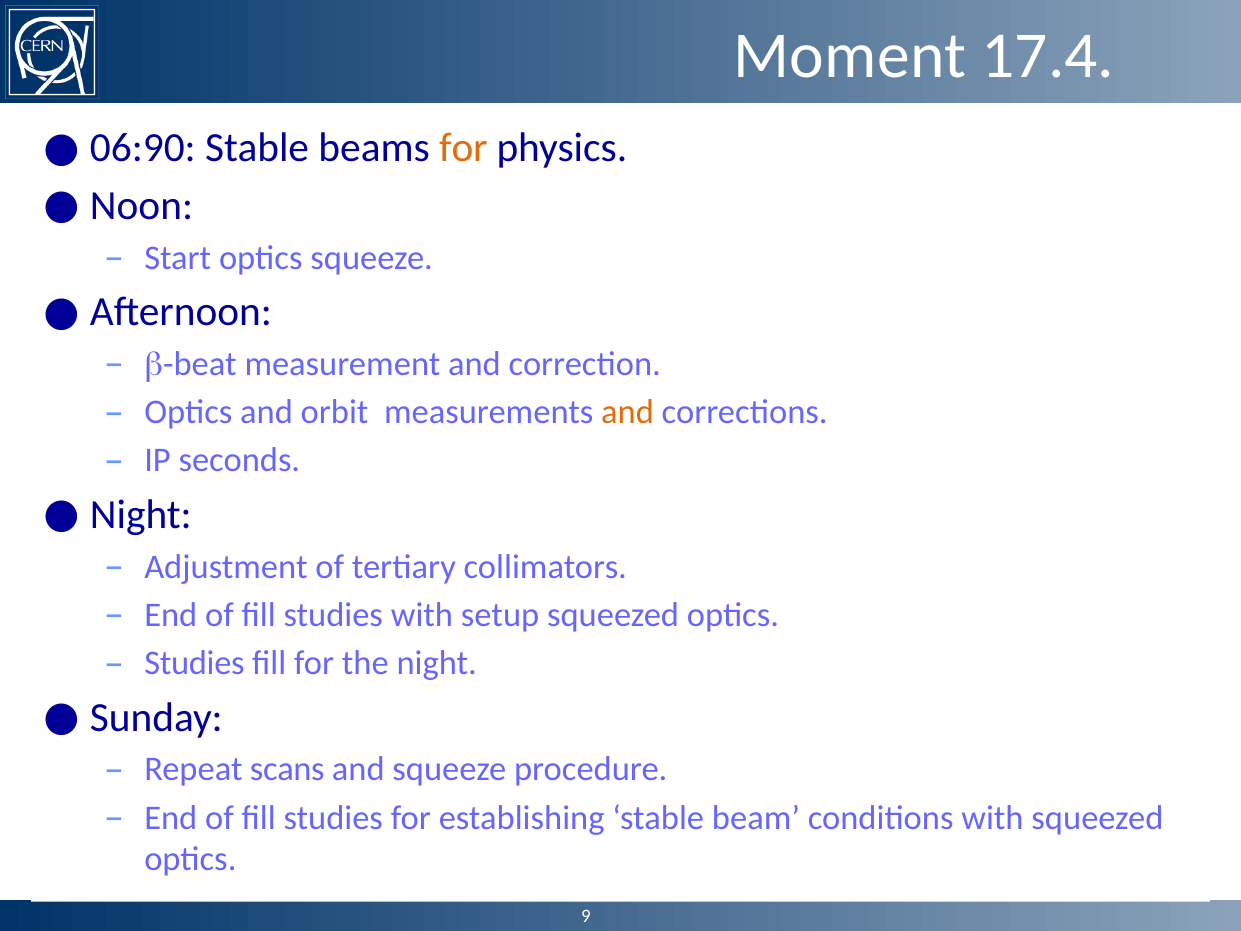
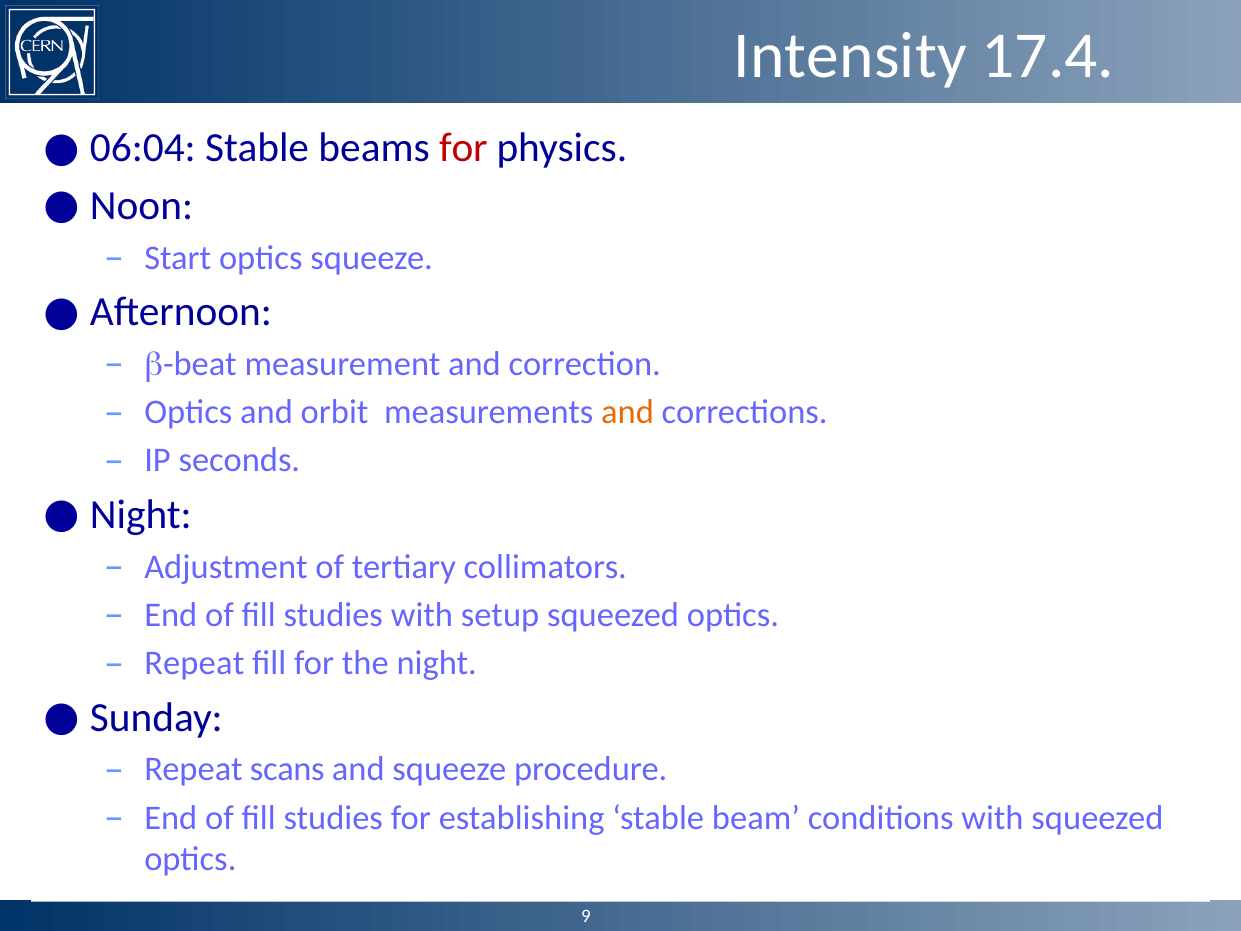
Moment: Moment -> Intensity
06:90: 06:90 -> 06:04
for at (463, 148) colour: orange -> red
Studies at (195, 663): Studies -> Repeat
